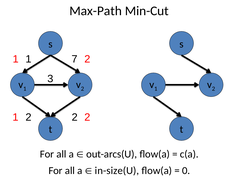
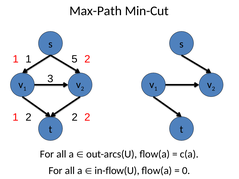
7: 7 -> 5
in-size(U: in-size(U -> in-flow(U
